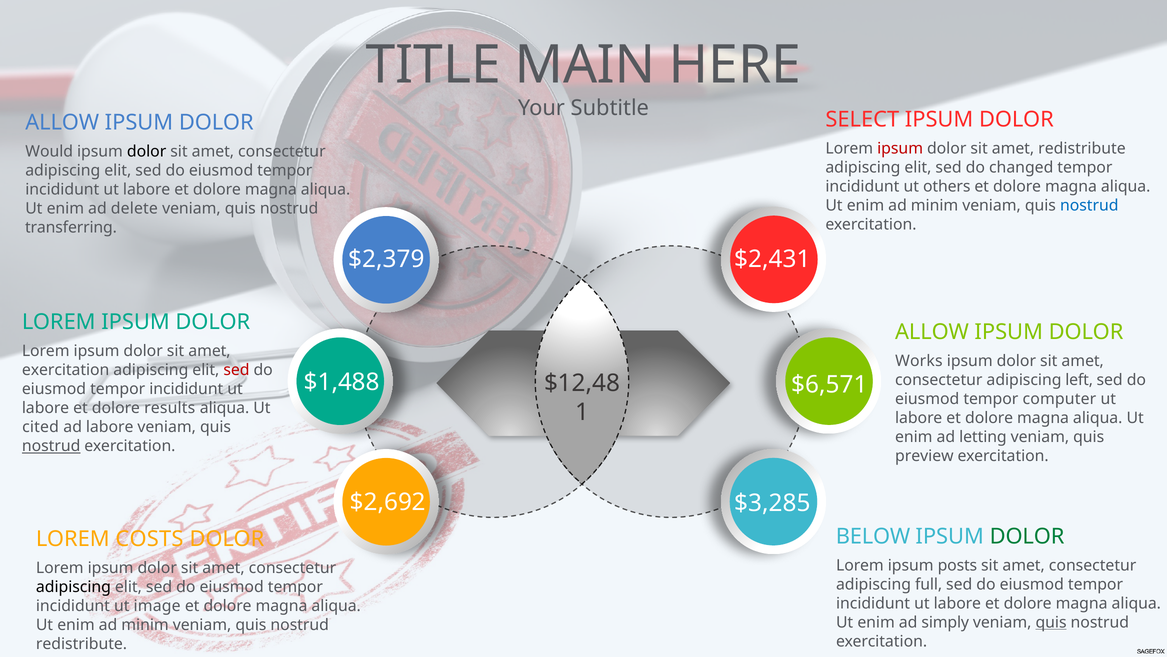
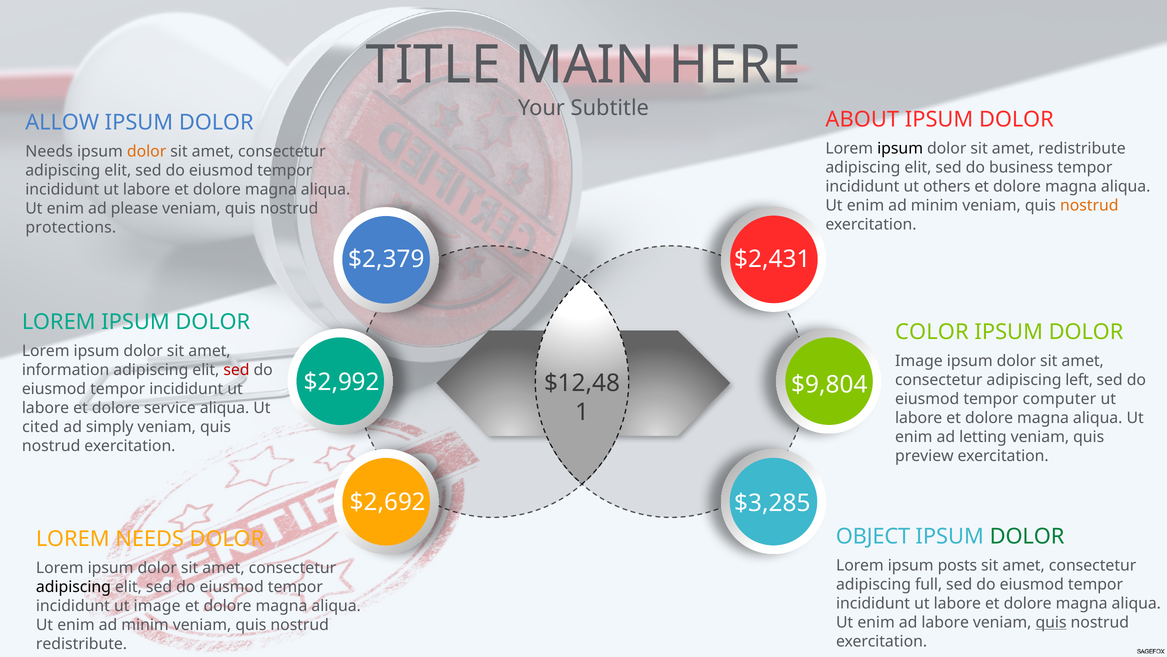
SELECT: SELECT -> ABOUT
ipsum at (900, 148) colour: red -> black
Would at (49, 151): Would -> Needs
dolor at (147, 151) colour: black -> orange
changed: changed -> business
nostrud at (1089, 205) colour: blue -> orange
delete: delete -> please
transferring: transferring -> protections
ALLOW at (932, 332): ALLOW -> COLOR
Works at (919, 361): Works -> Image
exercitation at (66, 370): exercitation -> information
$1,488: $1,488 -> $2,992
$6,571: $6,571 -> $9,804
results: results -> service
ad labore: labore -> simply
nostrud at (51, 446) underline: present -> none
BELOW: BELOW -> OBJECT
LOREM COSTS: COSTS -> NEEDS
ad simply: simply -> labore
